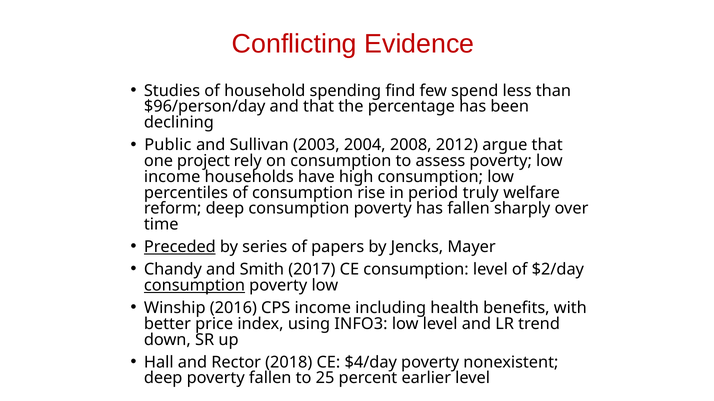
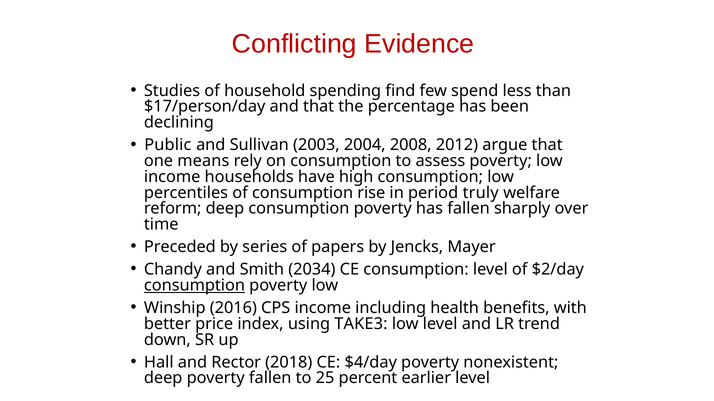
$96/person/day: $96/person/day -> $17/person/day
project: project -> means
Preceded underline: present -> none
2017: 2017 -> 2034
INFO3: INFO3 -> TAKE3
